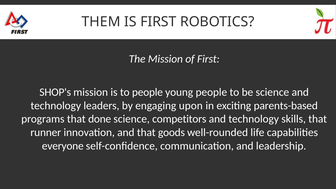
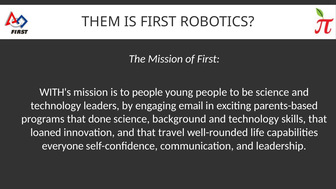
SHOP's: SHOP's -> WITH's
upon: upon -> email
competitors: competitors -> background
runner: runner -> loaned
goods: goods -> travel
